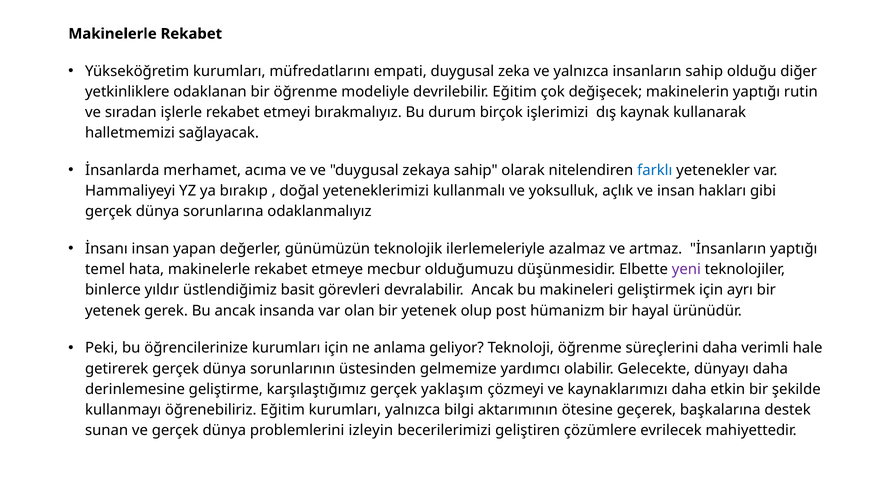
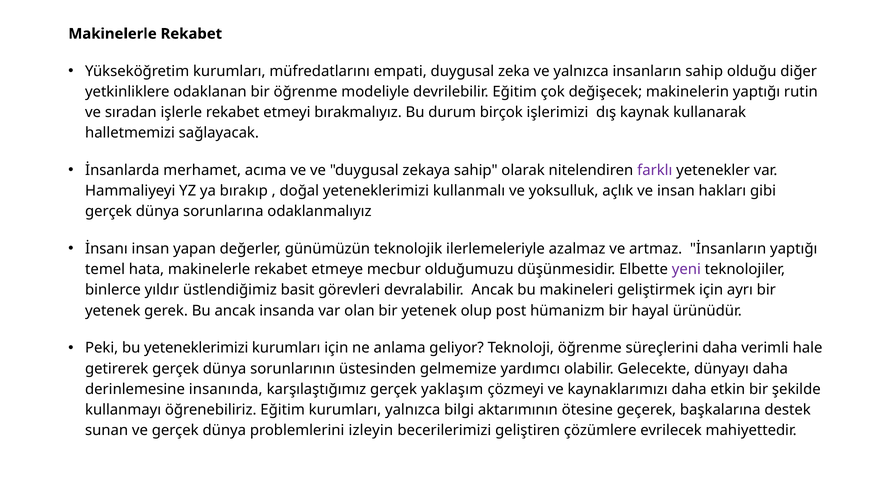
farklı colour: blue -> purple
bu öğrencilerinize: öğrencilerinize -> yeteneklerimizi
geliştirme: geliştirme -> insanında
